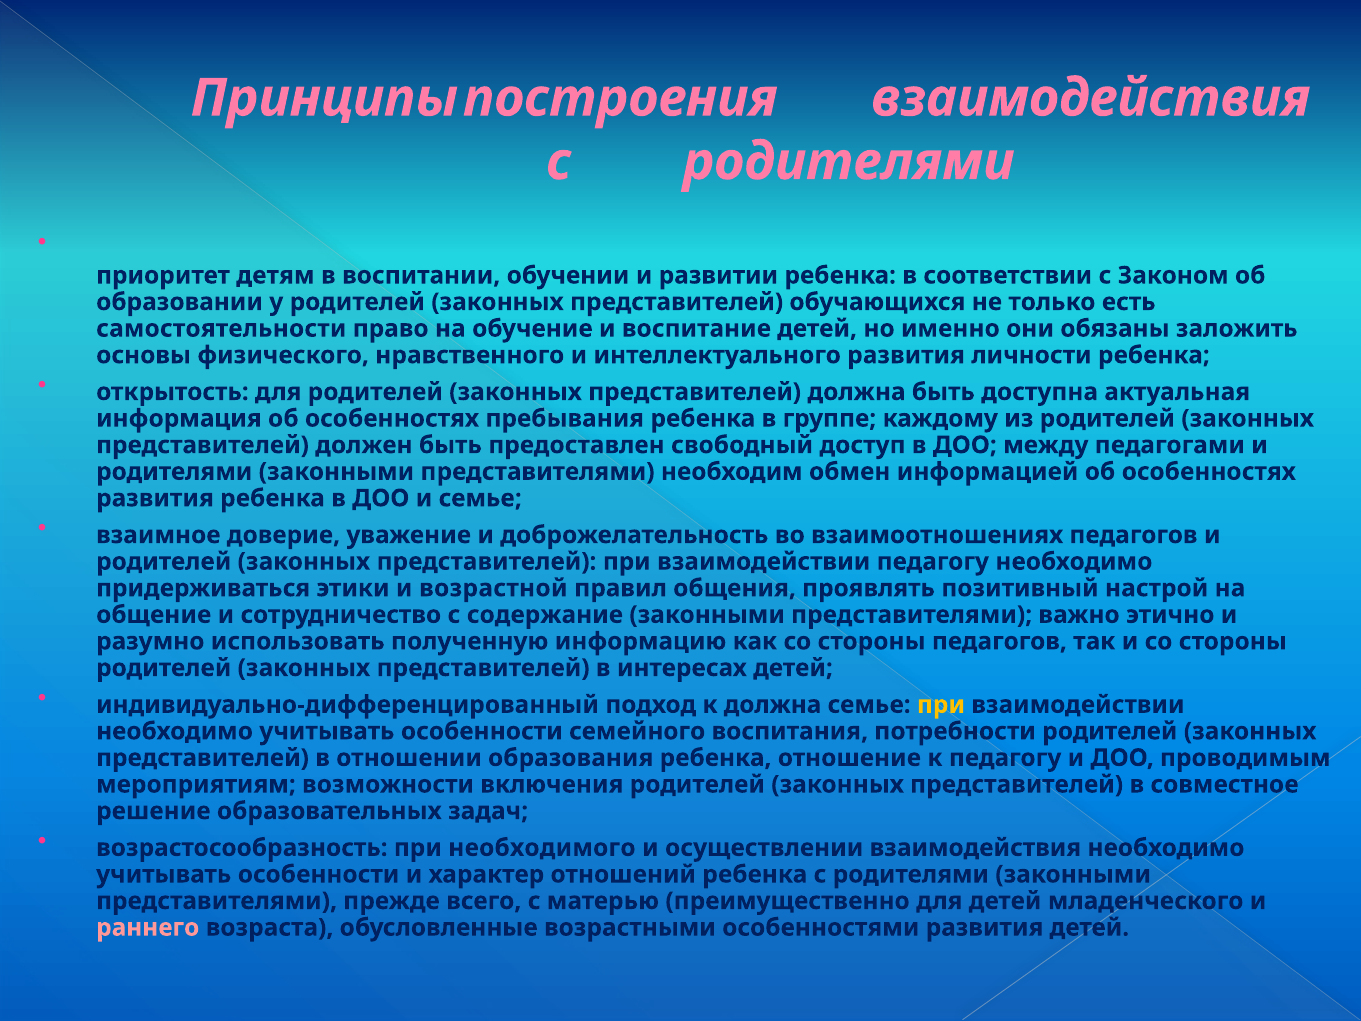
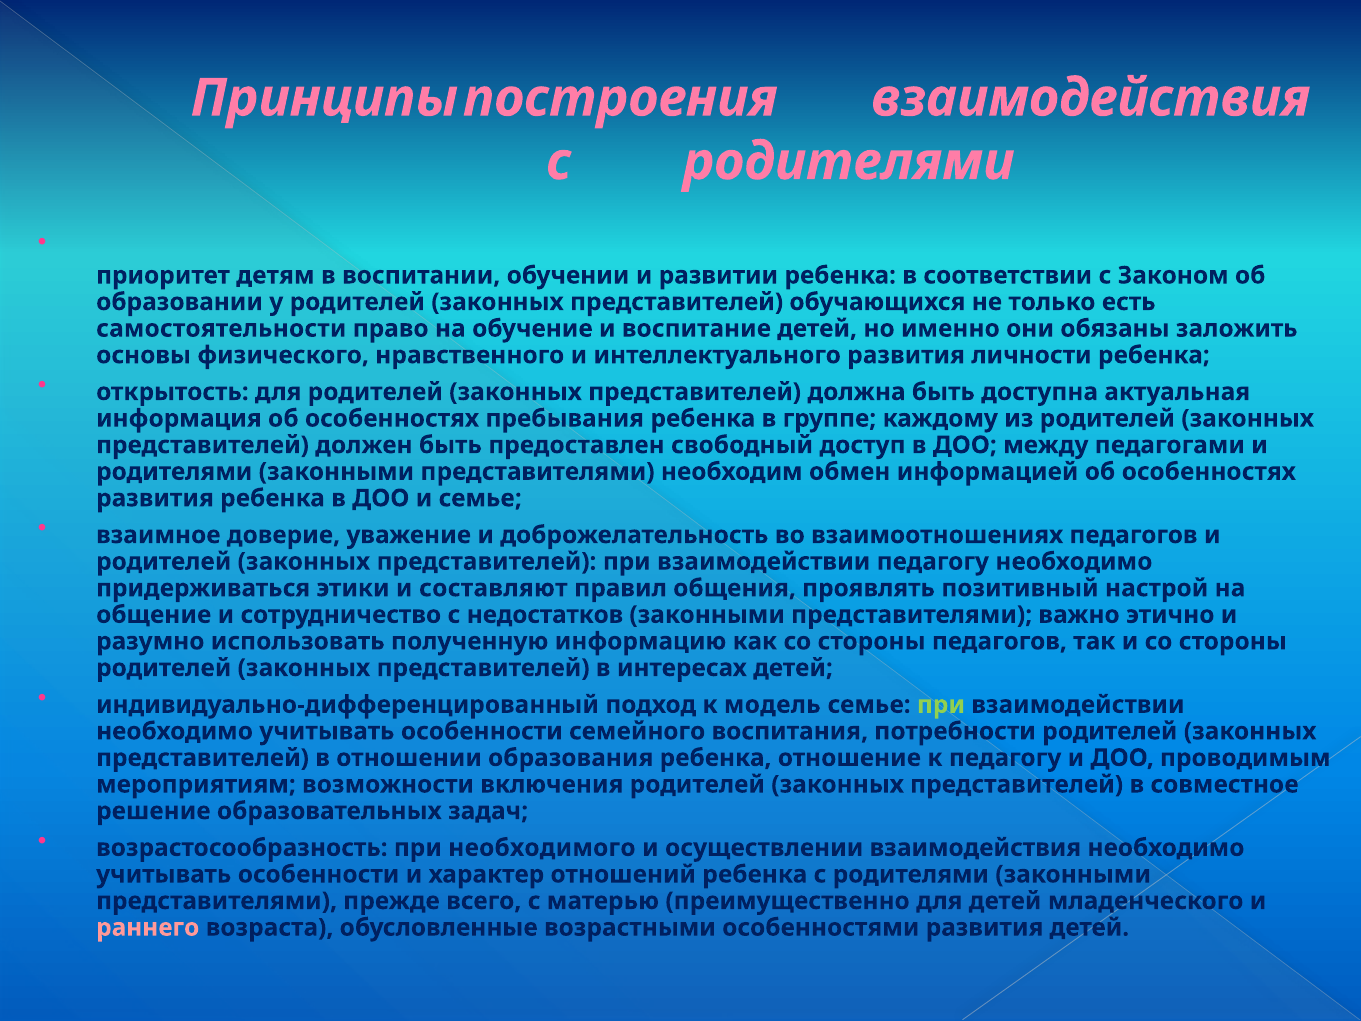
возрастной: возрастной -> составляют
содержание: содержание -> недостатков
к должна: должна -> модель
при at (941, 705) colour: yellow -> light green
